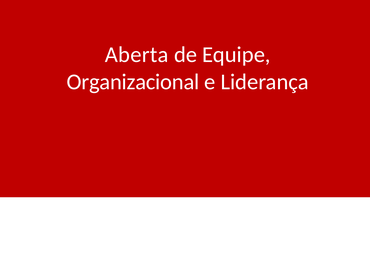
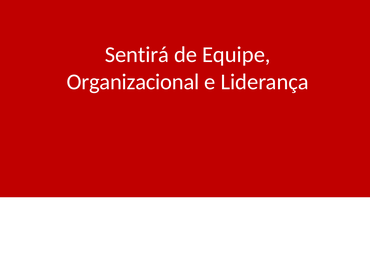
Aberta: Aberta -> Sentirá
